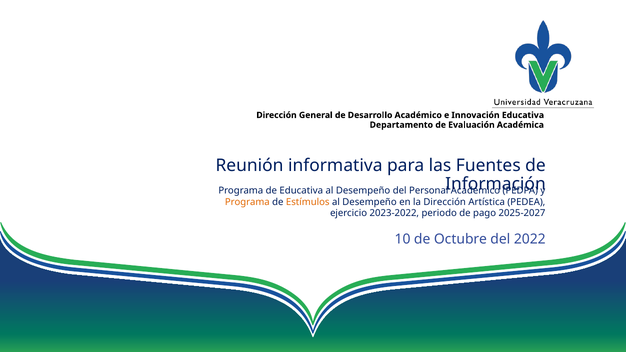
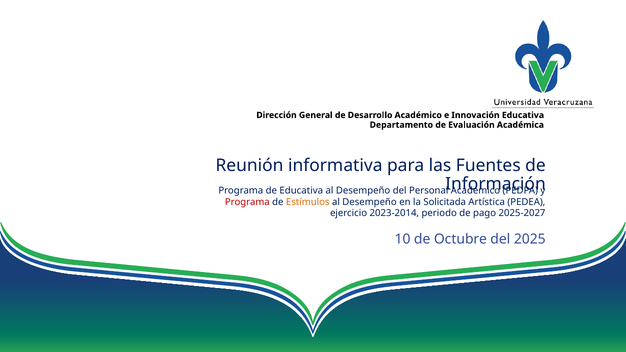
Programa at (247, 202) colour: orange -> red
la Dirección: Dirección -> Solicitada
2023-2022: 2023-2022 -> 2023-2014
2022: 2022 -> 2025
